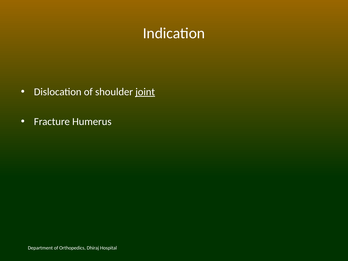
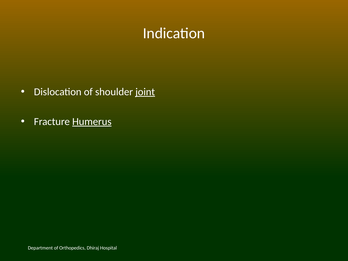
Humerus underline: none -> present
